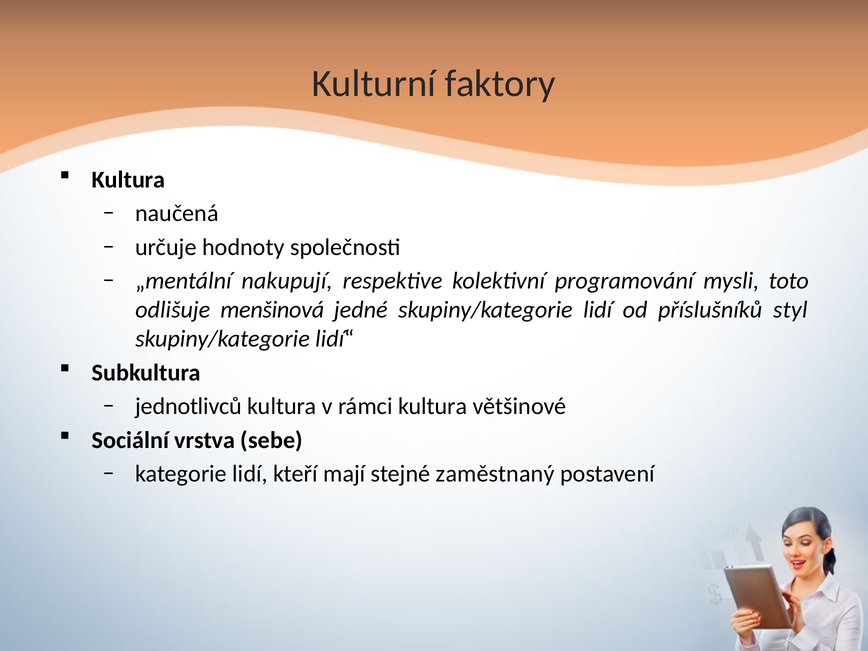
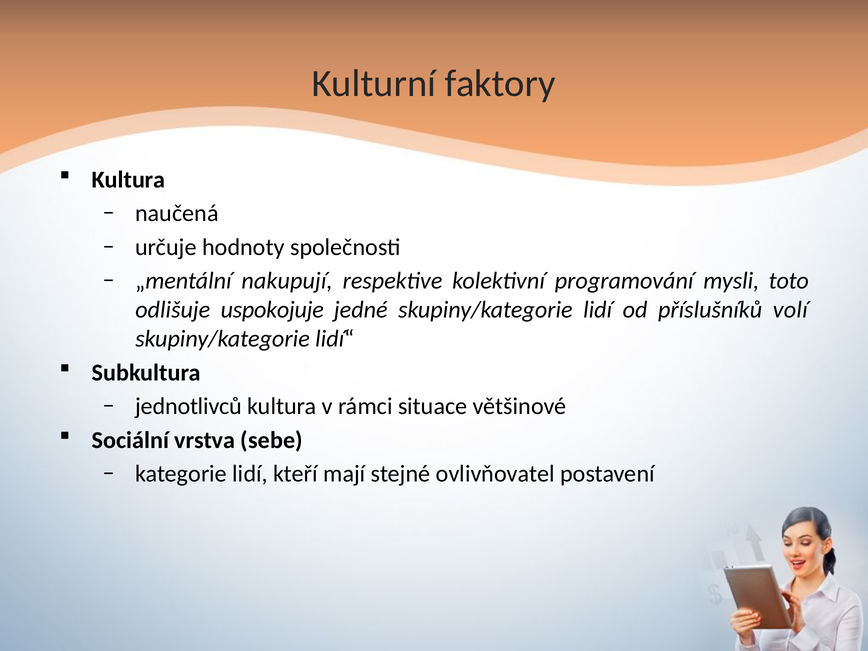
menšinová: menšinová -> uspokojuje
styl: styl -> volí
rámci kultura: kultura -> situace
zaměstnaný: zaměstnaný -> ovlivňovatel
